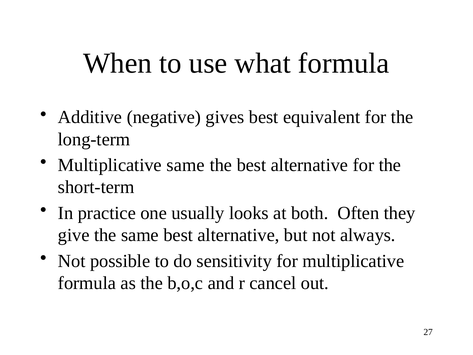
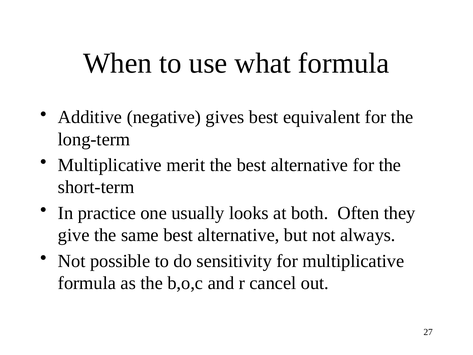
Multiplicative same: same -> merit
